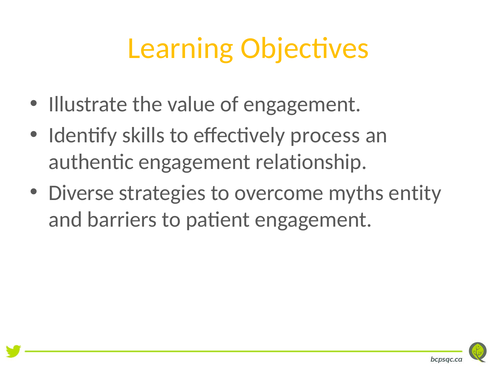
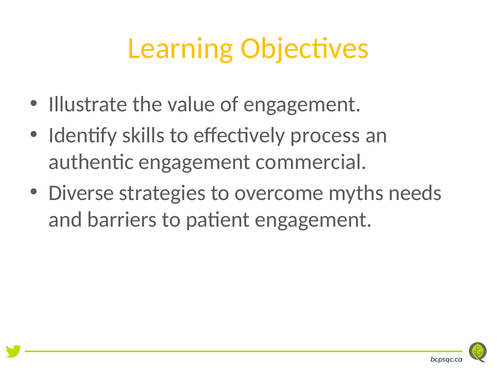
relationship: relationship -> commercial
entity: entity -> needs
